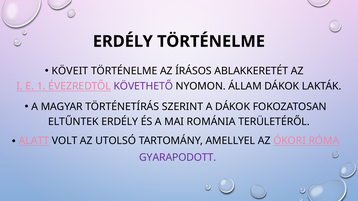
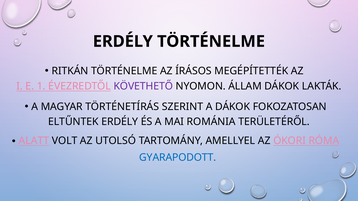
KÖVEIT: KÖVEIT -> RITKÁN
ABLAKKERETÉT: ABLAKKERETÉT -> MEGÉPÍTETTÉK
GYARAPODOTT colour: purple -> blue
